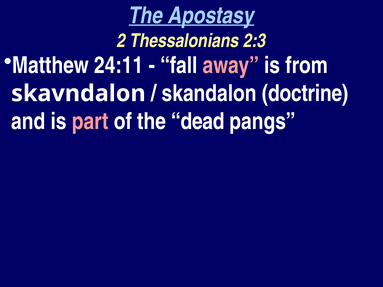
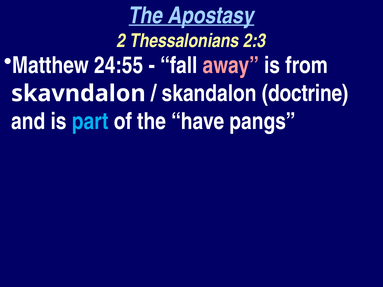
24:11: 24:11 -> 24:55
part colour: pink -> light blue
dead: dead -> have
